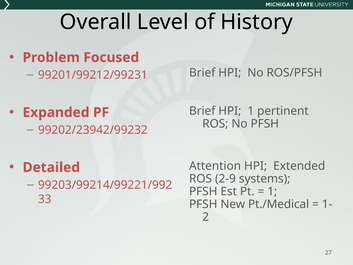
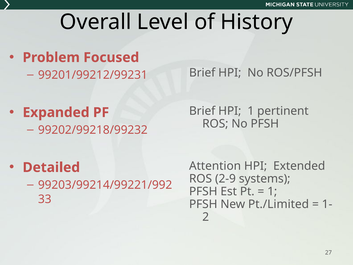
99202/23942/99232: 99202/23942/99232 -> 99202/99218/99232
Pt./Medical: Pt./Medical -> Pt./Limited
